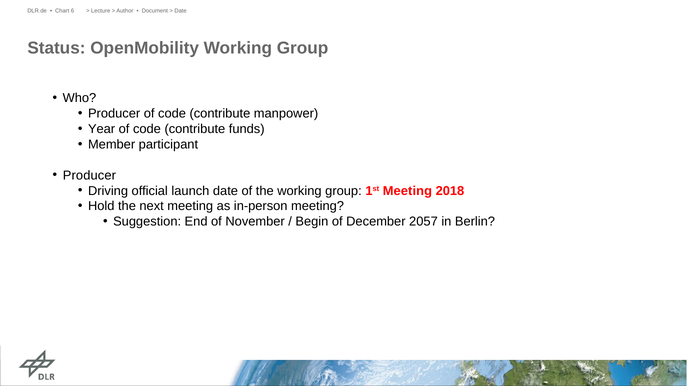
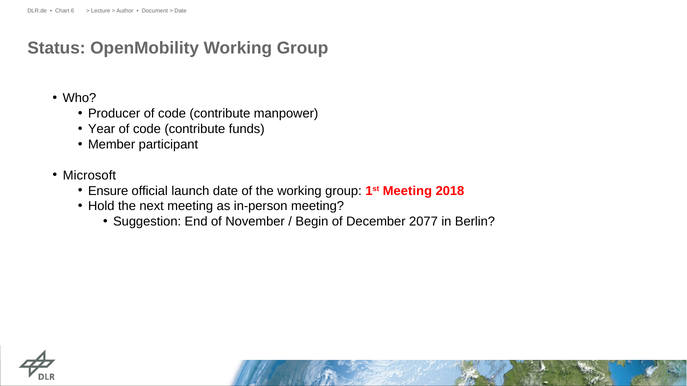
Producer at (89, 176): Producer -> Microsoft
Driving: Driving -> Ensure
2057: 2057 -> 2077
